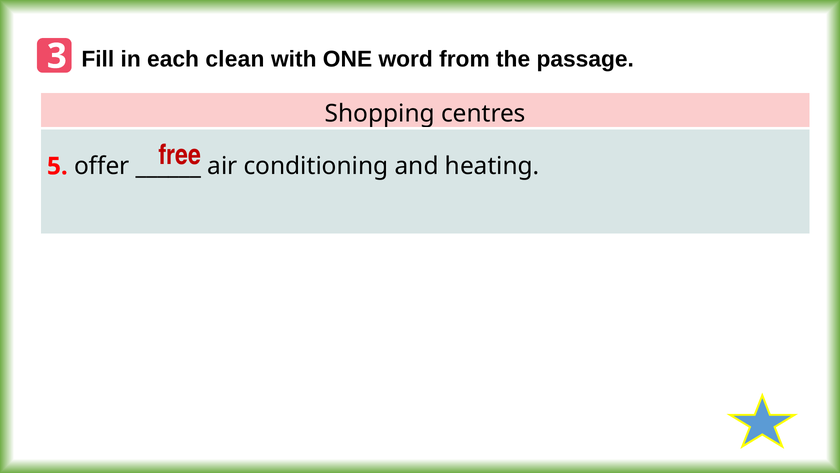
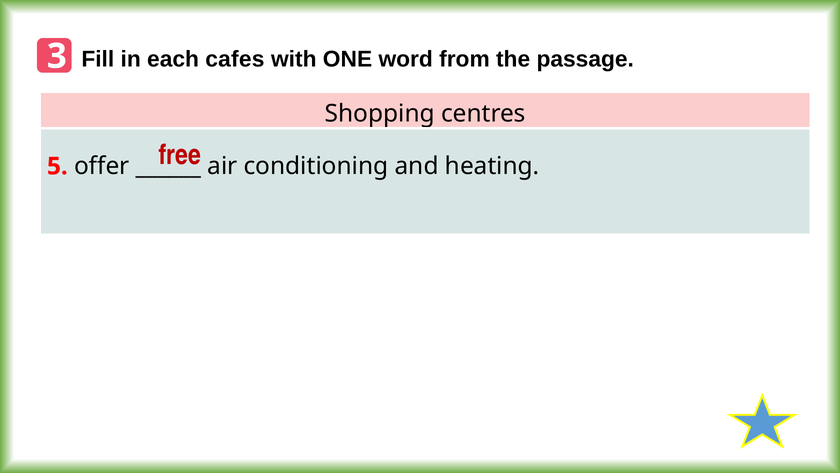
clean: clean -> cafes
